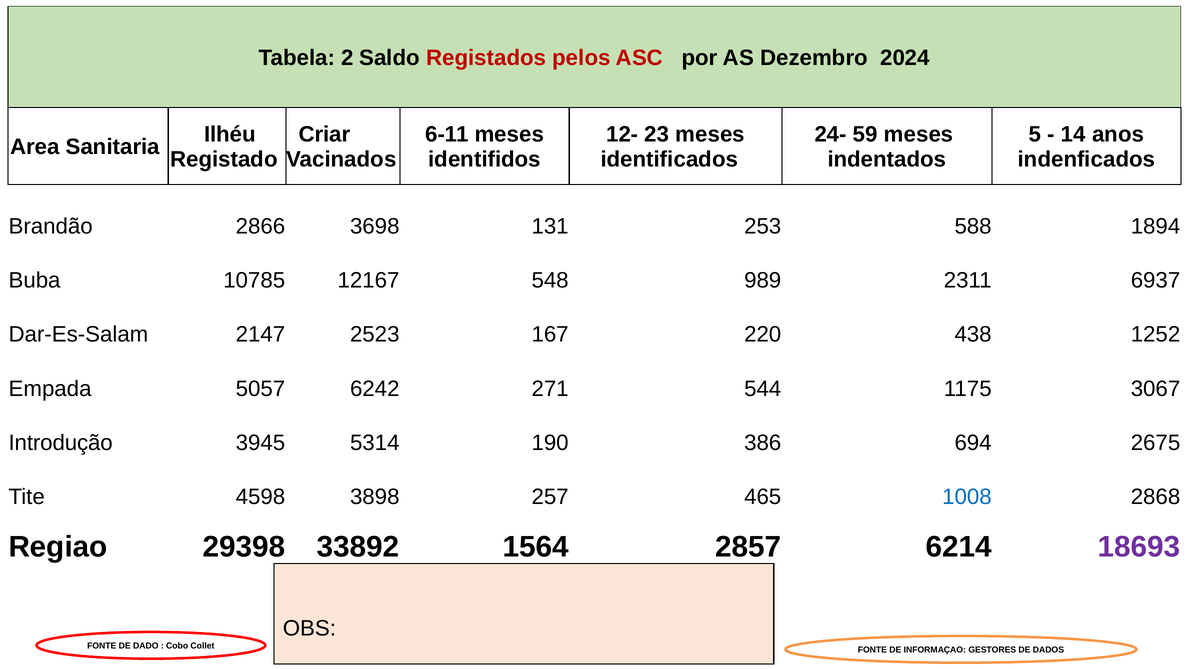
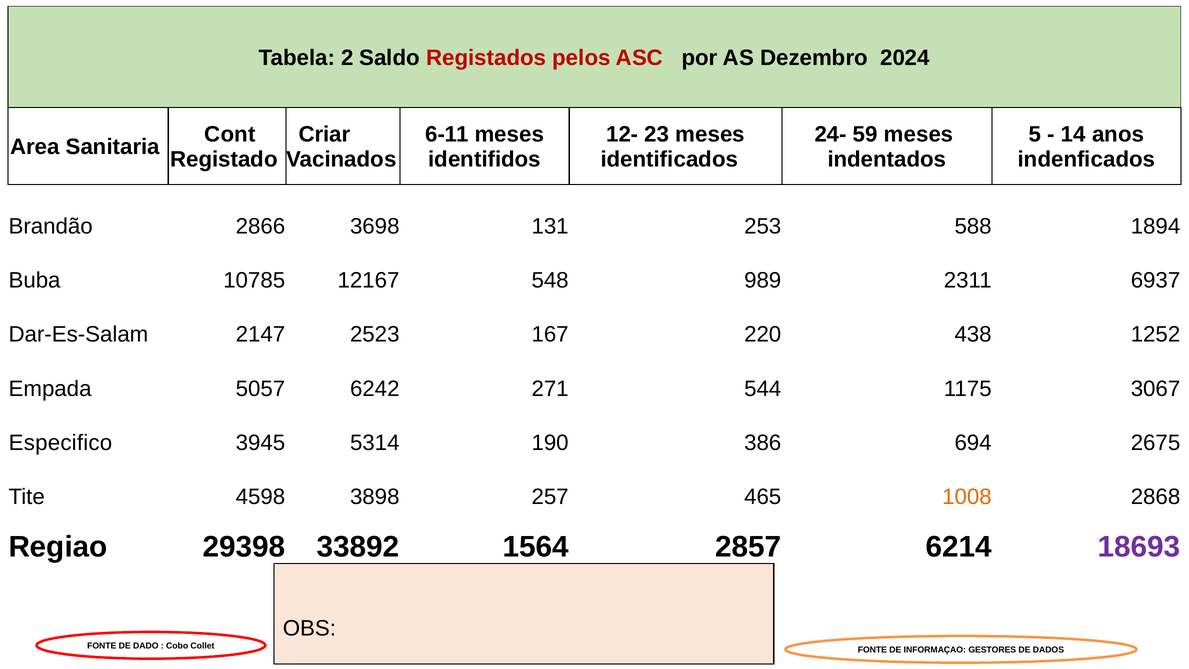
Ilhéu: Ilhéu -> Cont
Introdução: Introdução -> Especifico
1008 colour: blue -> orange
